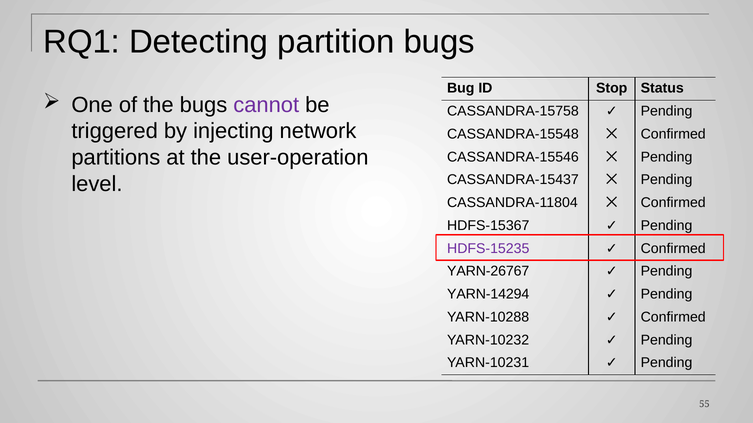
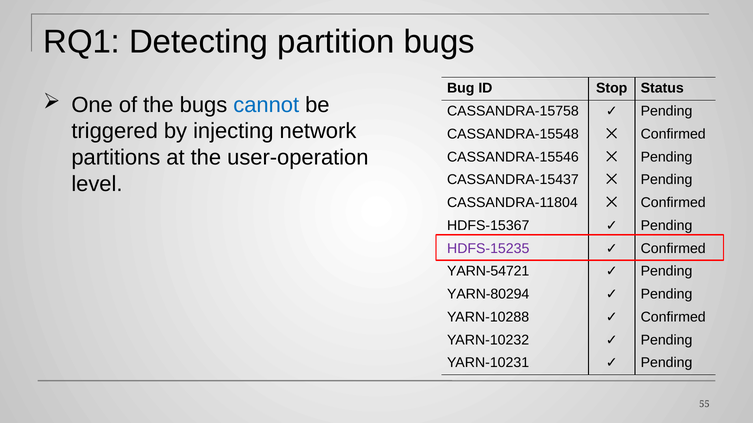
cannot colour: purple -> blue
YARN-26767: YARN-26767 -> YARN-54721
YARN-14294: YARN-14294 -> YARN-80294
